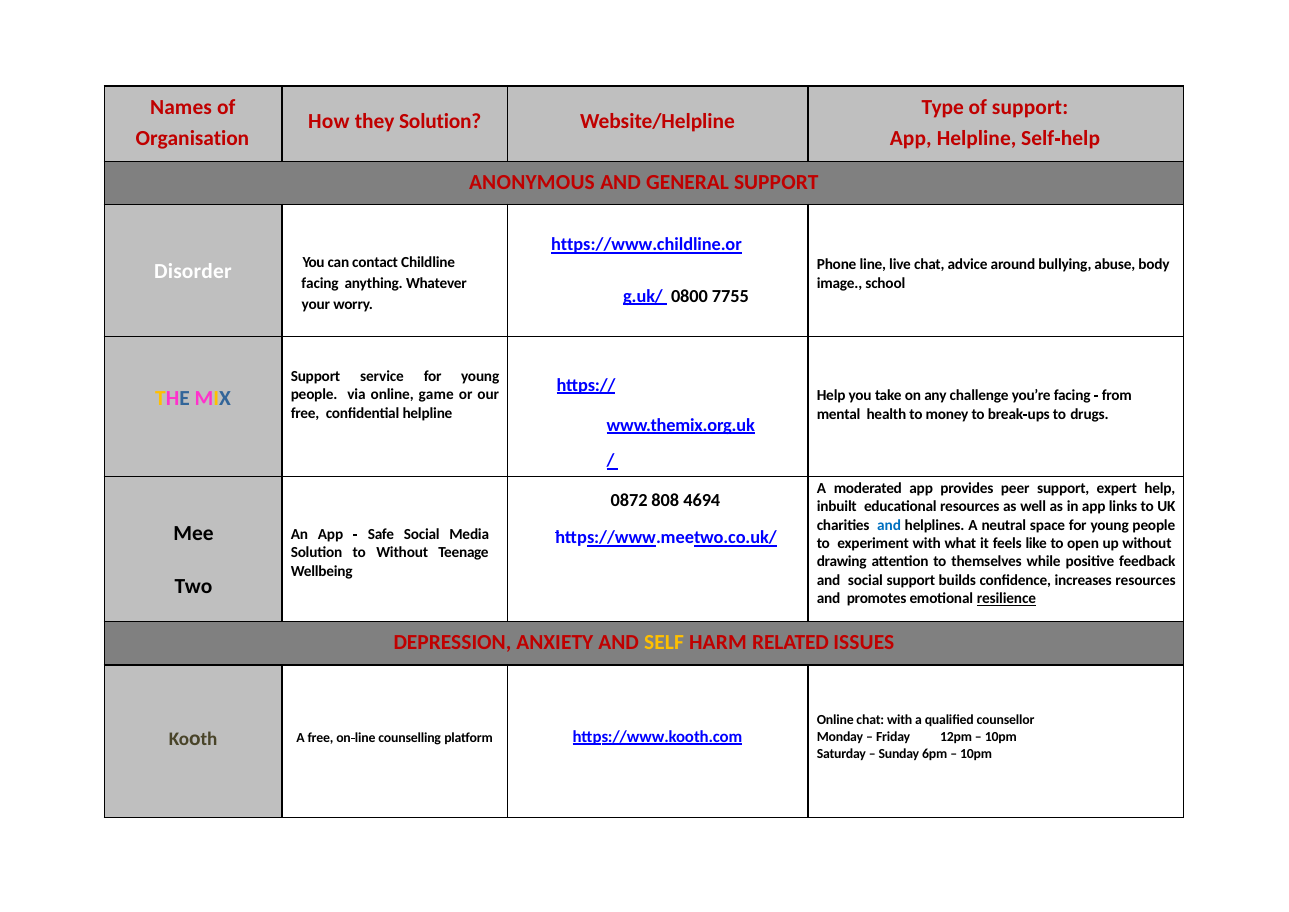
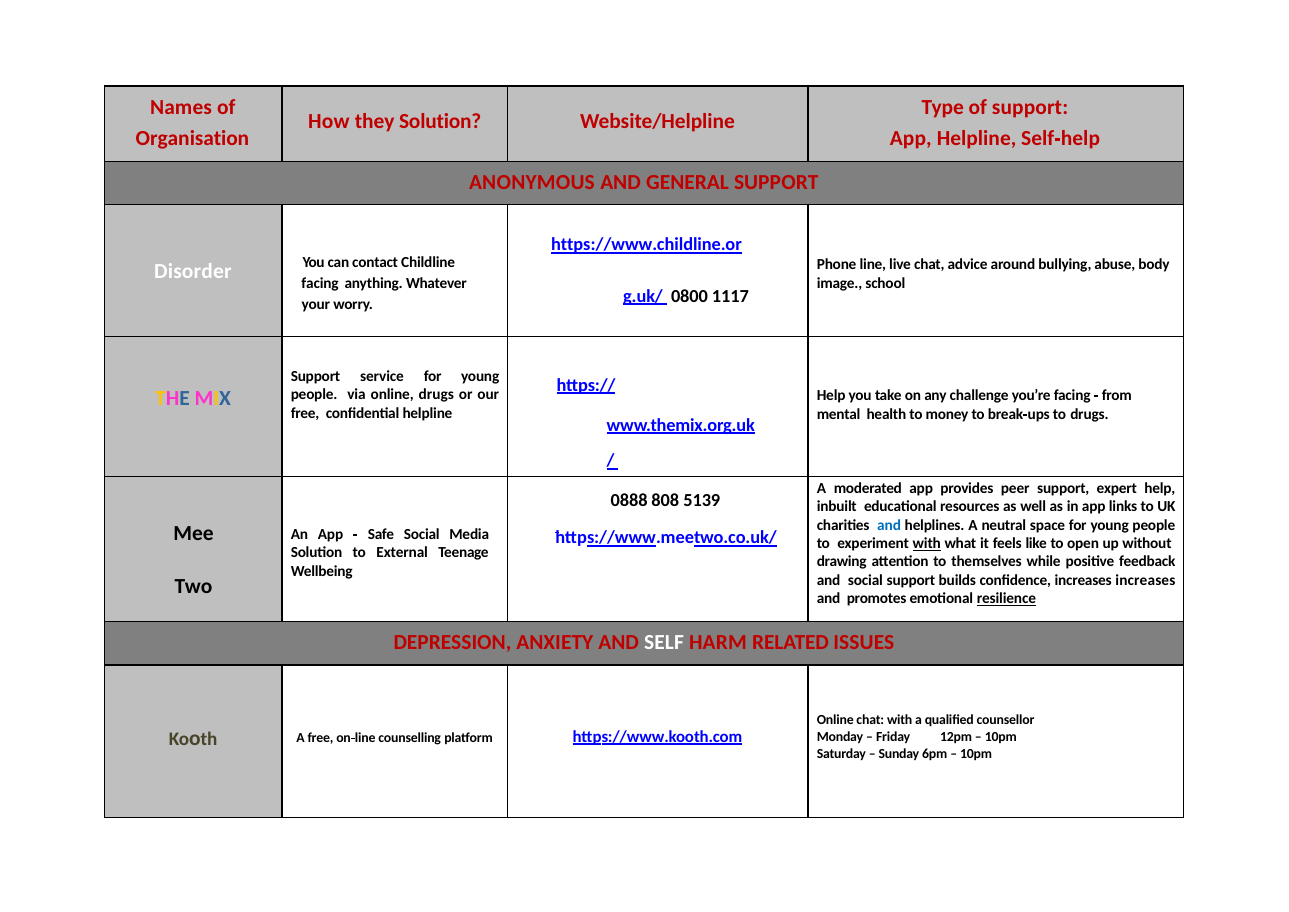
7755: 7755 -> 1117
online game: game -> drugs
0872: 0872 -> 0888
4694: 4694 -> 5139
with at (927, 543) underline: none -> present
to Without: Without -> External
increases resources: resources -> increases
SELF at (664, 642) colour: yellow -> white
